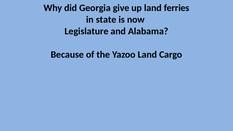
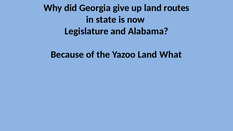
ferries: ferries -> routes
Cargo: Cargo -> What
